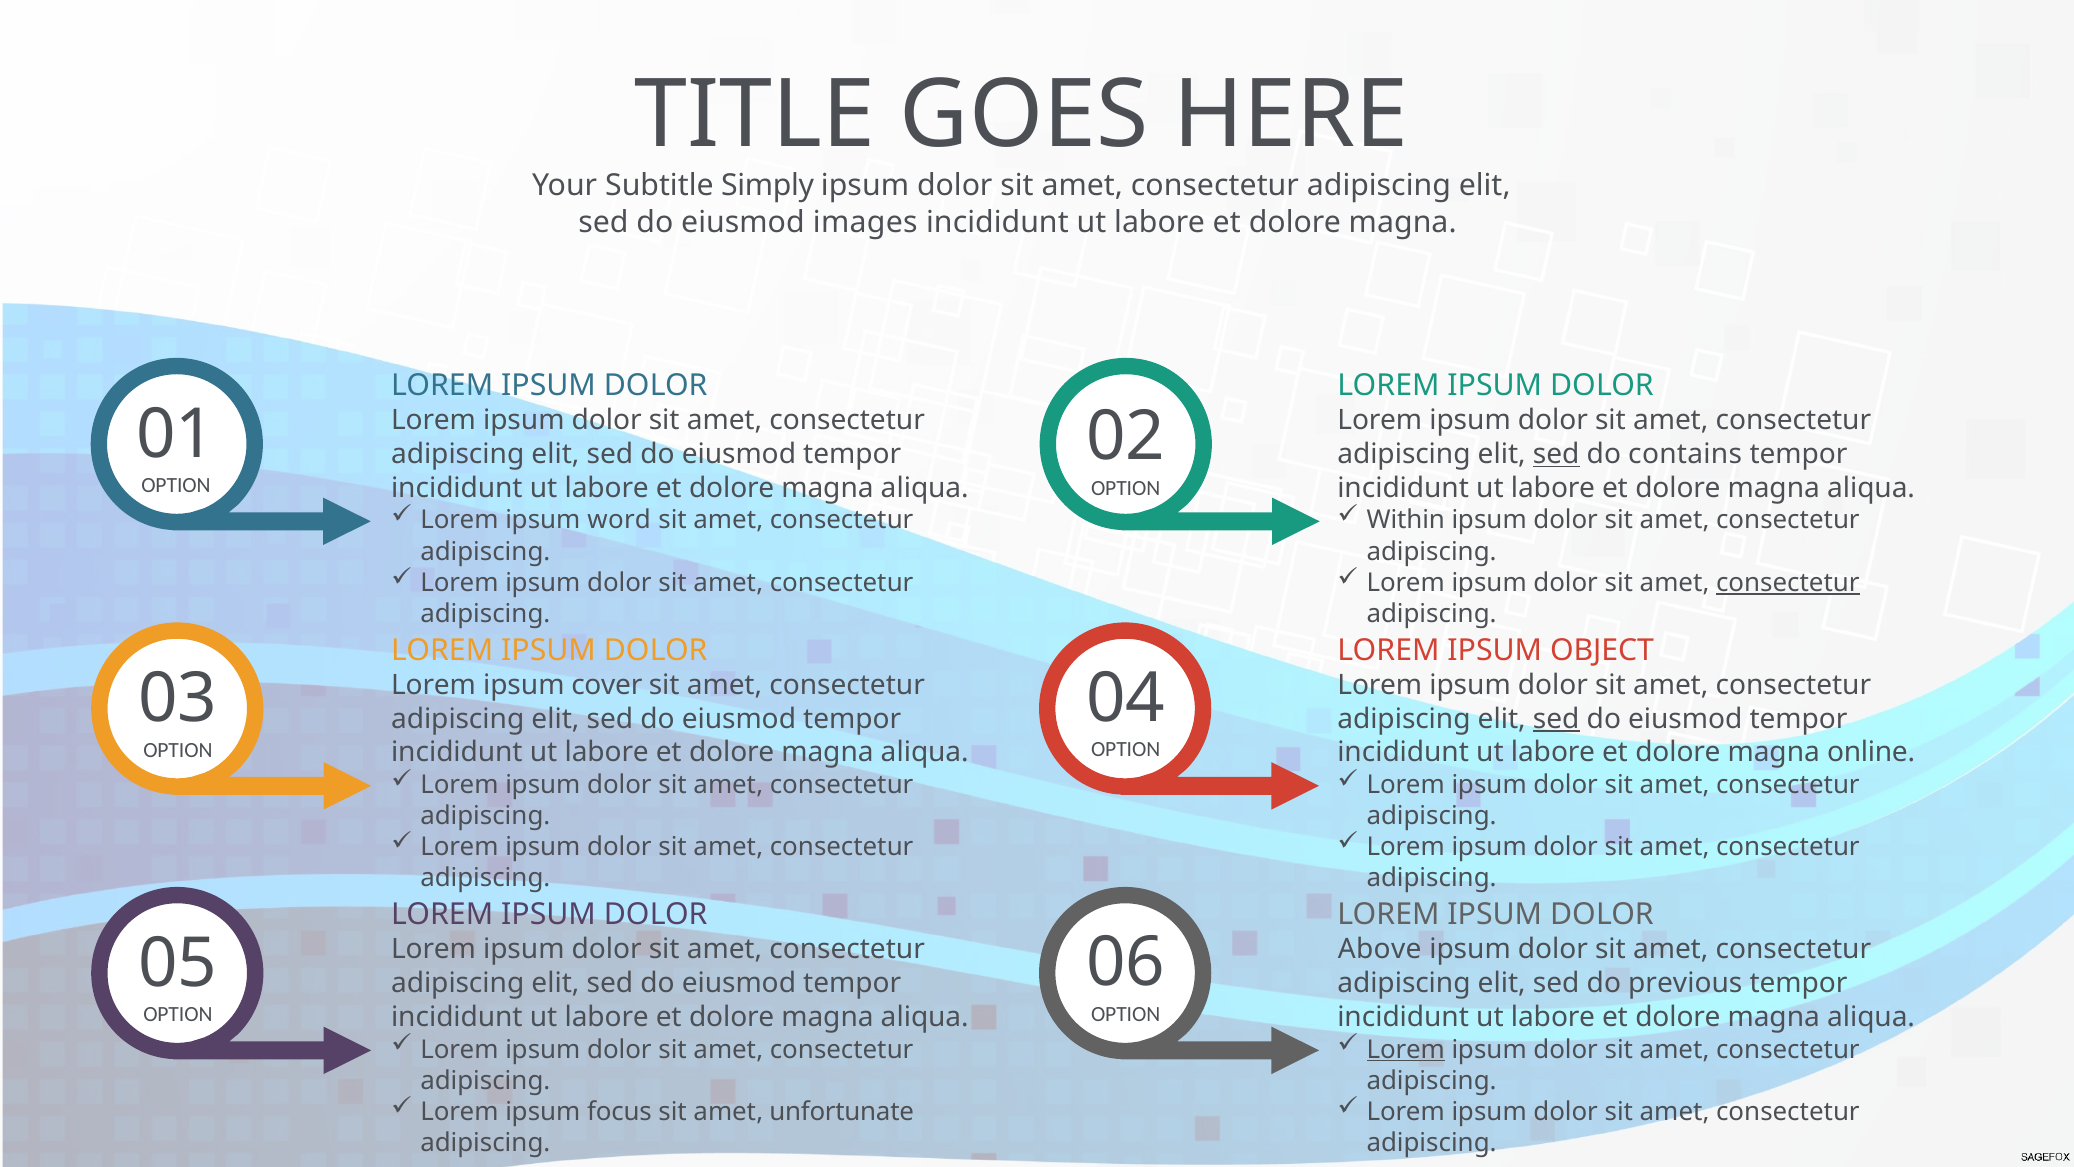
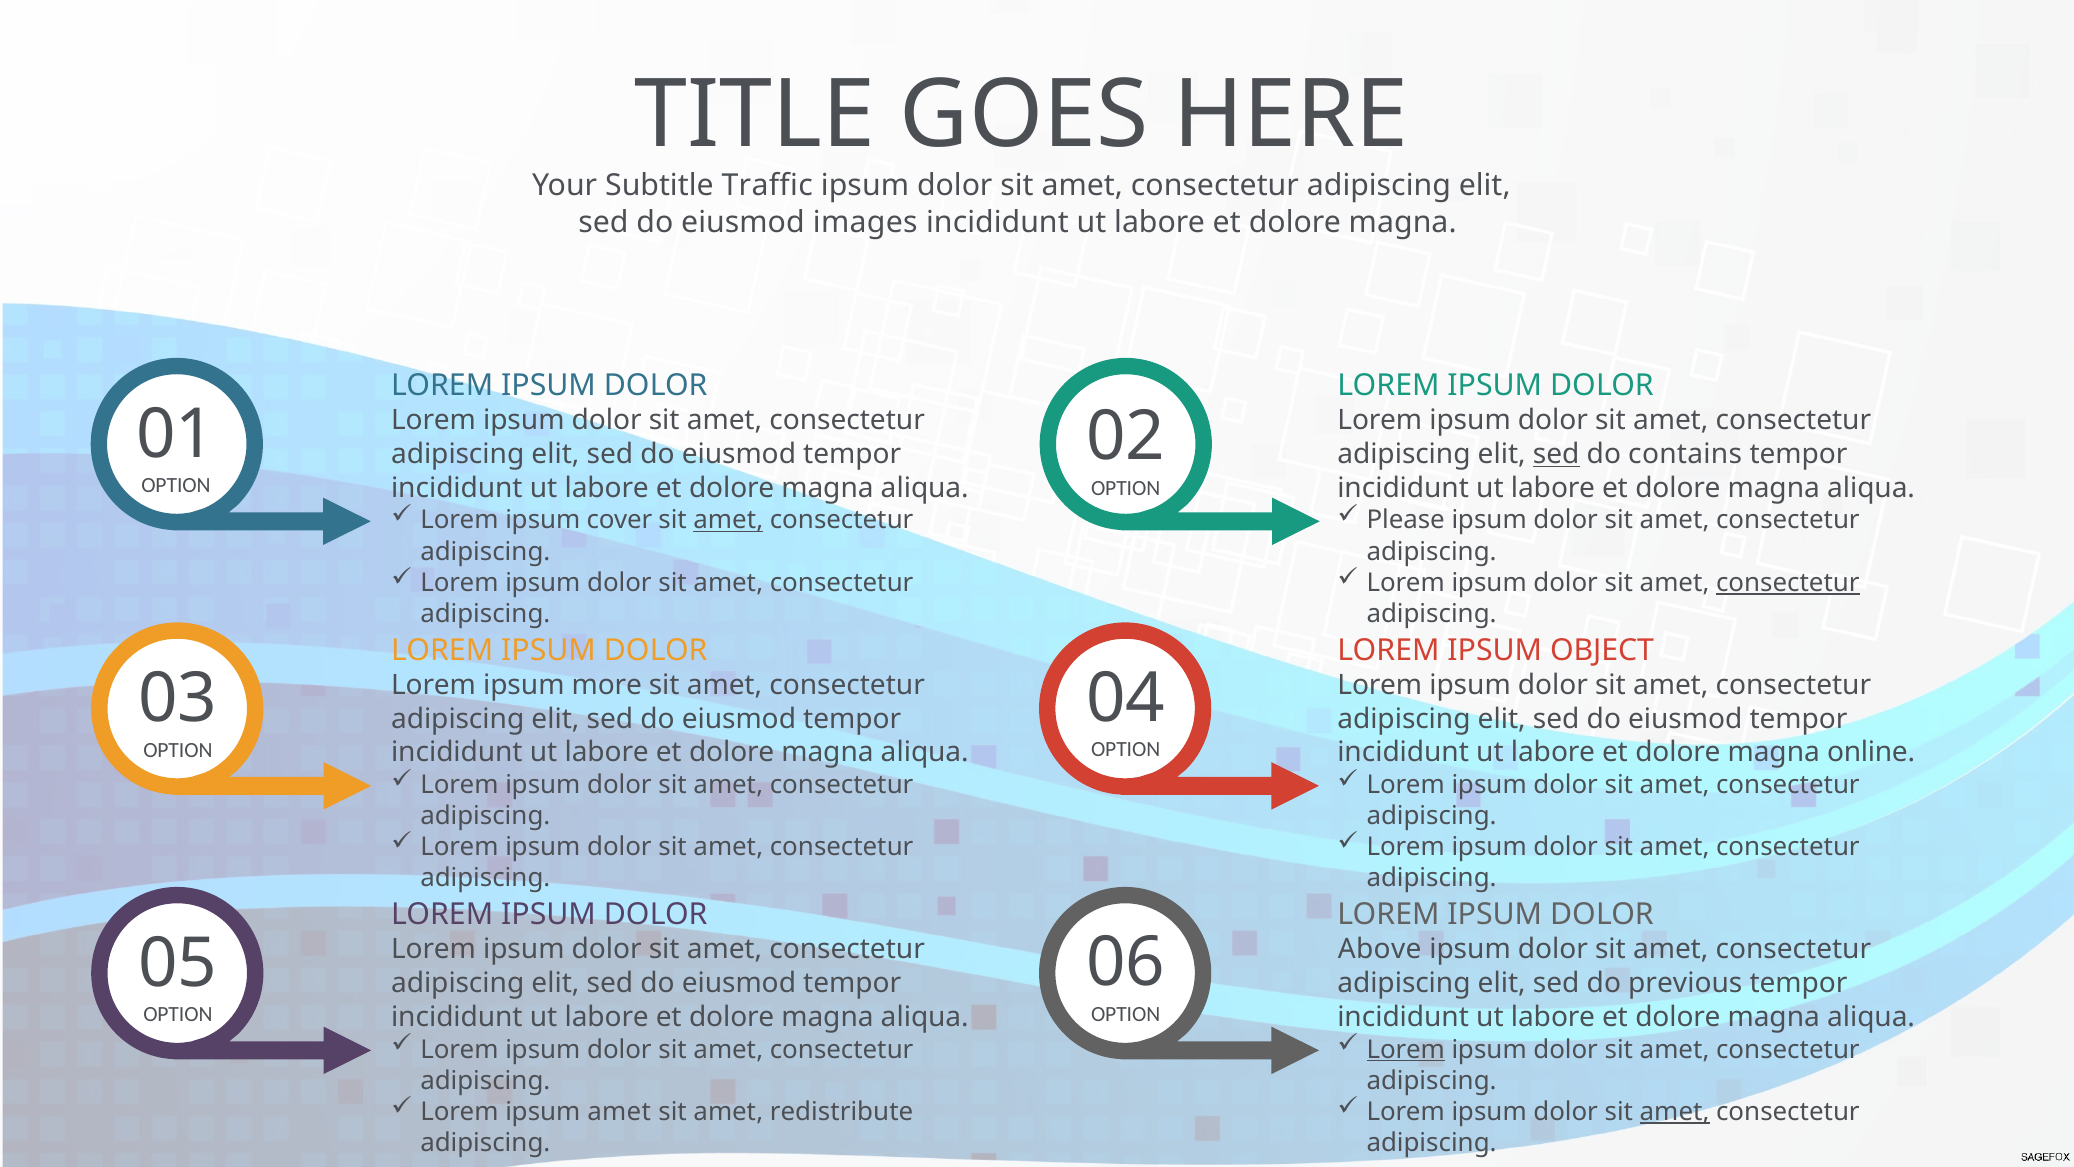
Simply: Simply -> Traffic
word: word -> cover
amet at (728, 520) underline: none -> present
Within: Within -> Please
cover: cover -> more
sed at (1556, 719) underline: present -> none
ipsum focus: focus -> amet
unfortunate: unfortunate -> redistribute
amet at (1675, 1111) underline: none -> present
